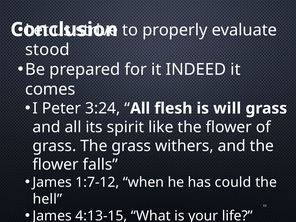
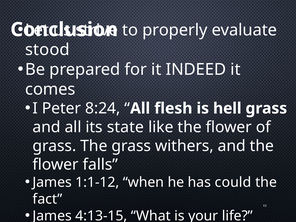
3:24: 3:24 -> 8:24
will: will -> hell
spirit: spirit -> state
1:7-12: 1:7-12 -> 1:1-12
hell: hell -> fact
